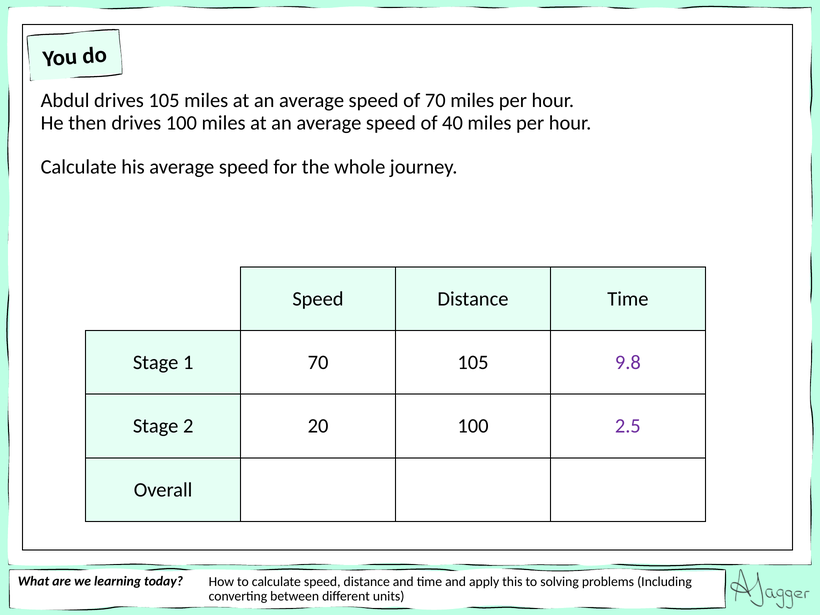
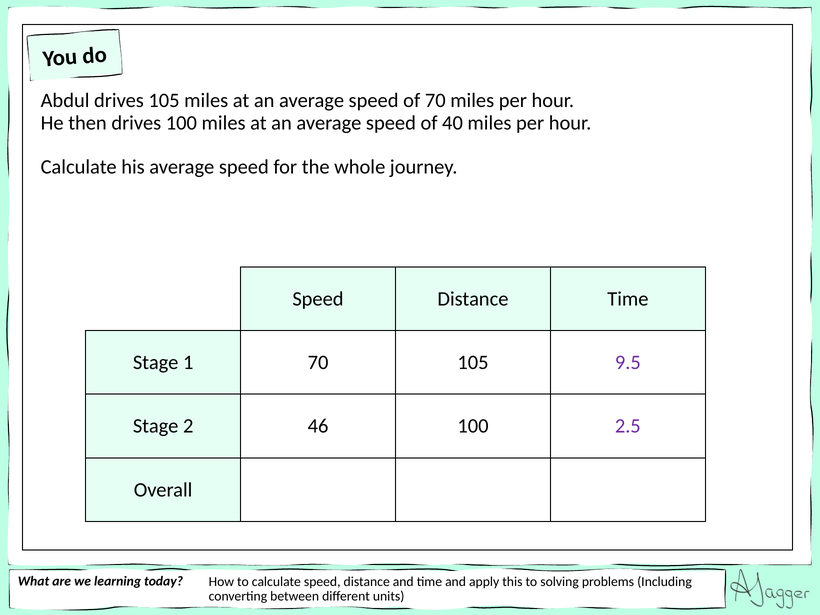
9.8: 9.8 -> 9.5
20: 20 -> 46
